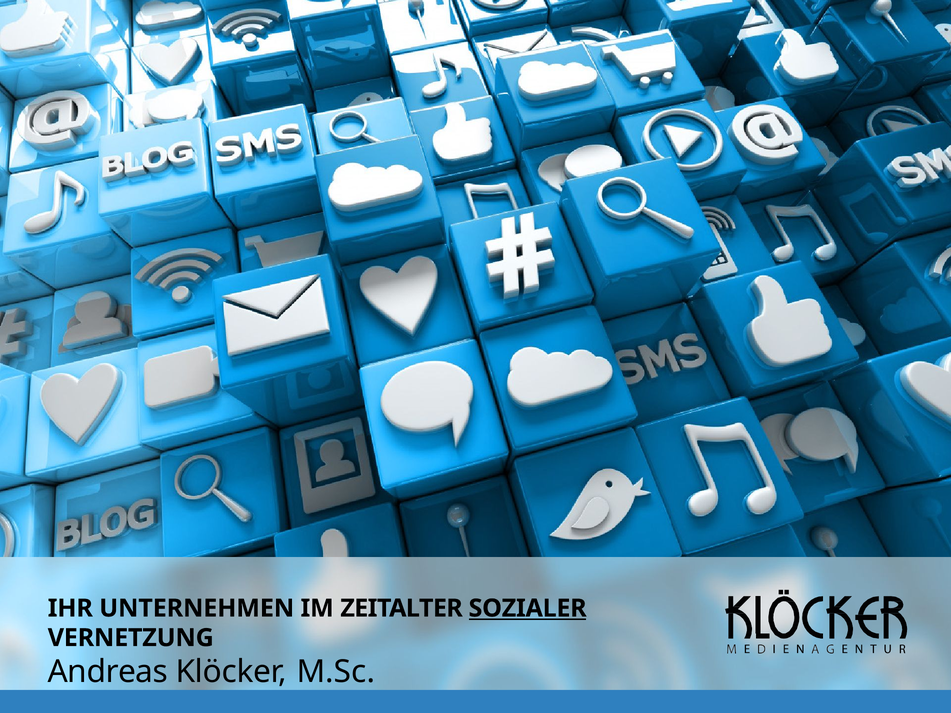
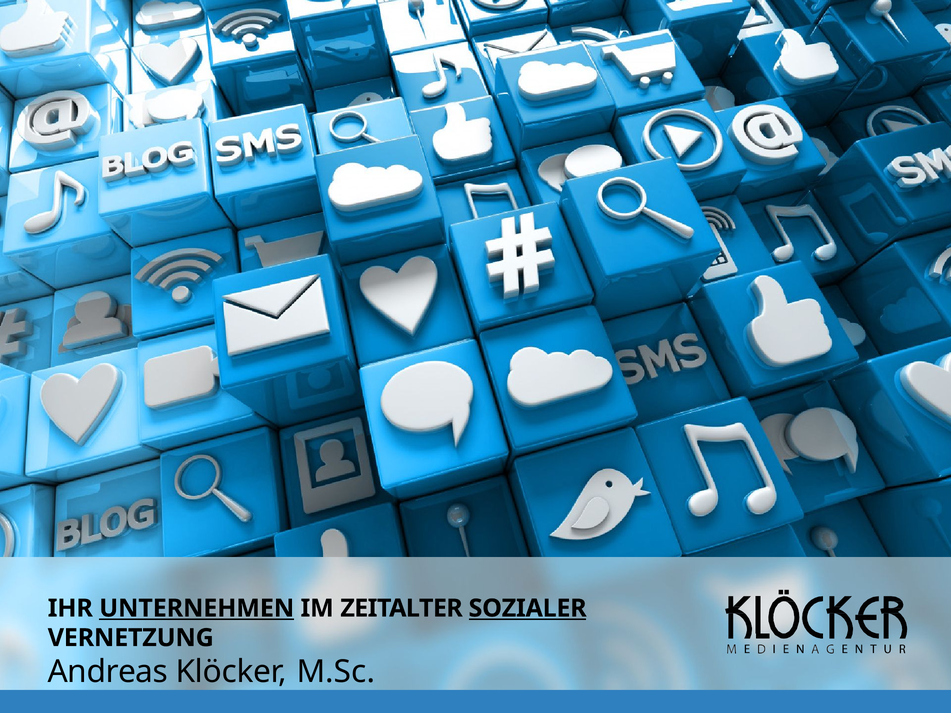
UNTERNEHMEN underline: none -> present
